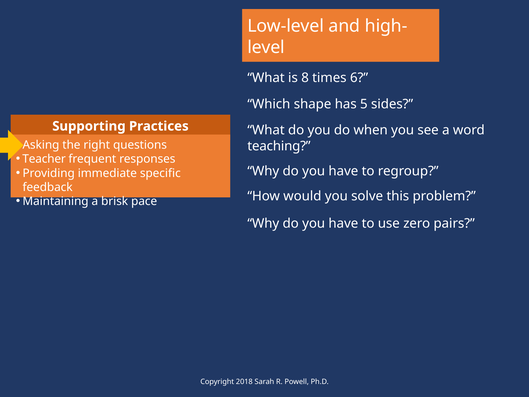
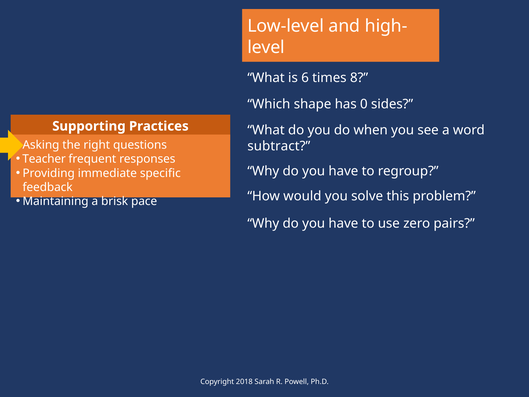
8: 8 -> 6
6: 6 -> 8
5: 5 -> 0
teaching: teaching -> subtract
